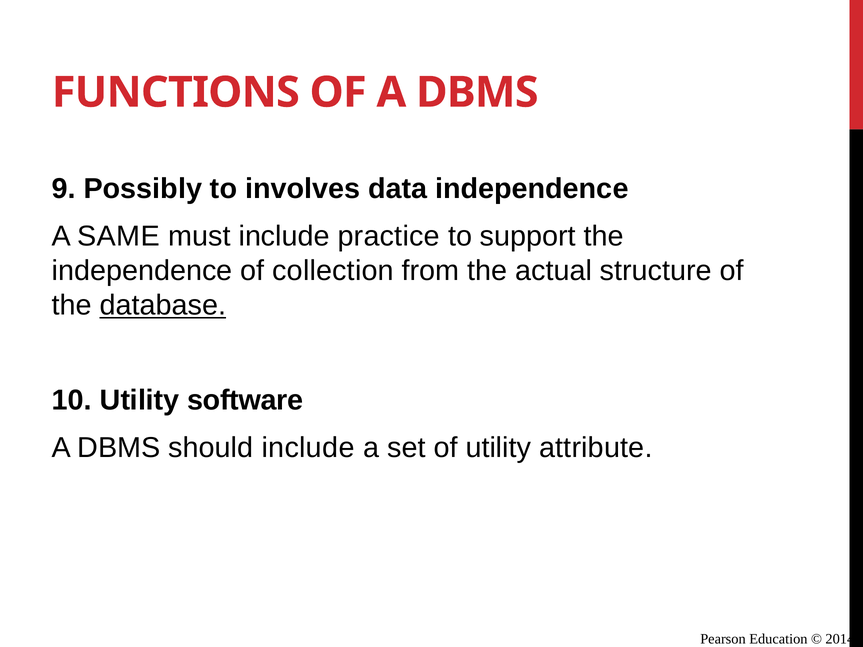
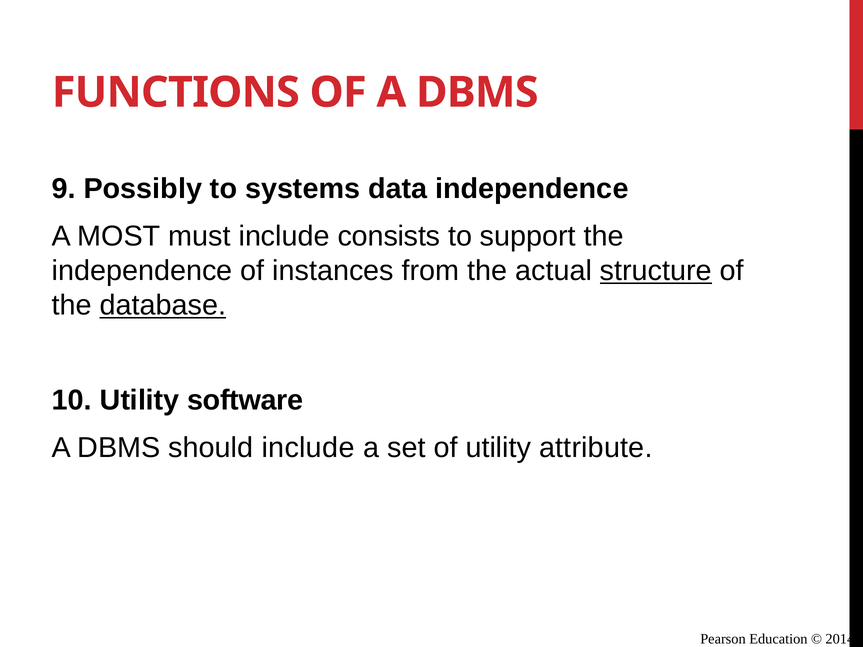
involves: involves -> systems
SAME: SAME -> MOST
practice: practice -> consists
collection: collection -> instances
structure underline: none -> present
